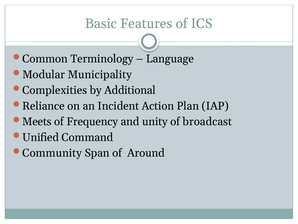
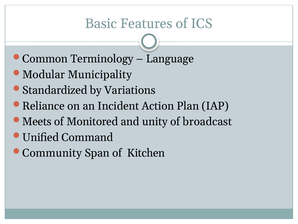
Complexities: Complexities -> Standardized
Additional: Additional -> Variations
Frequency: Frequency -> Monitored
Around: Around -> Kitchen
